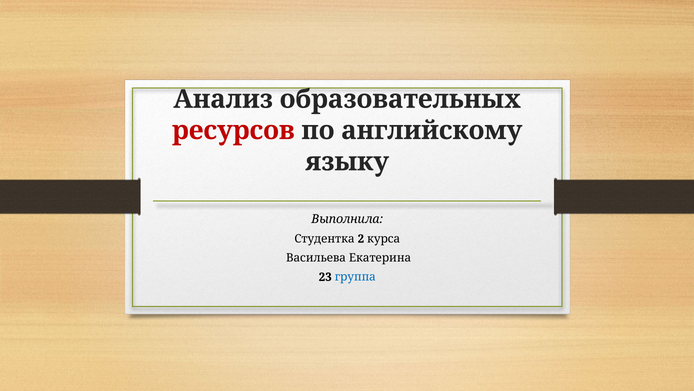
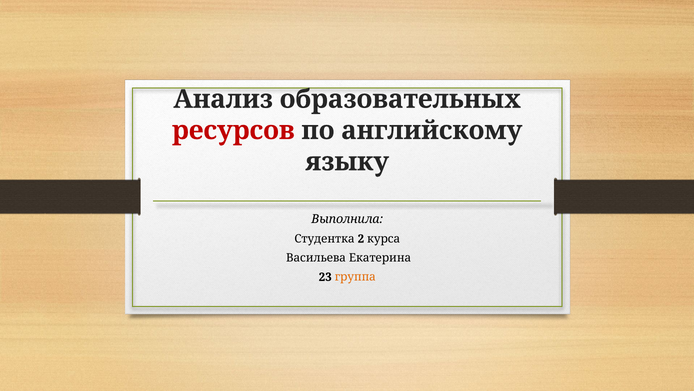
группа colour: blue -> orange
